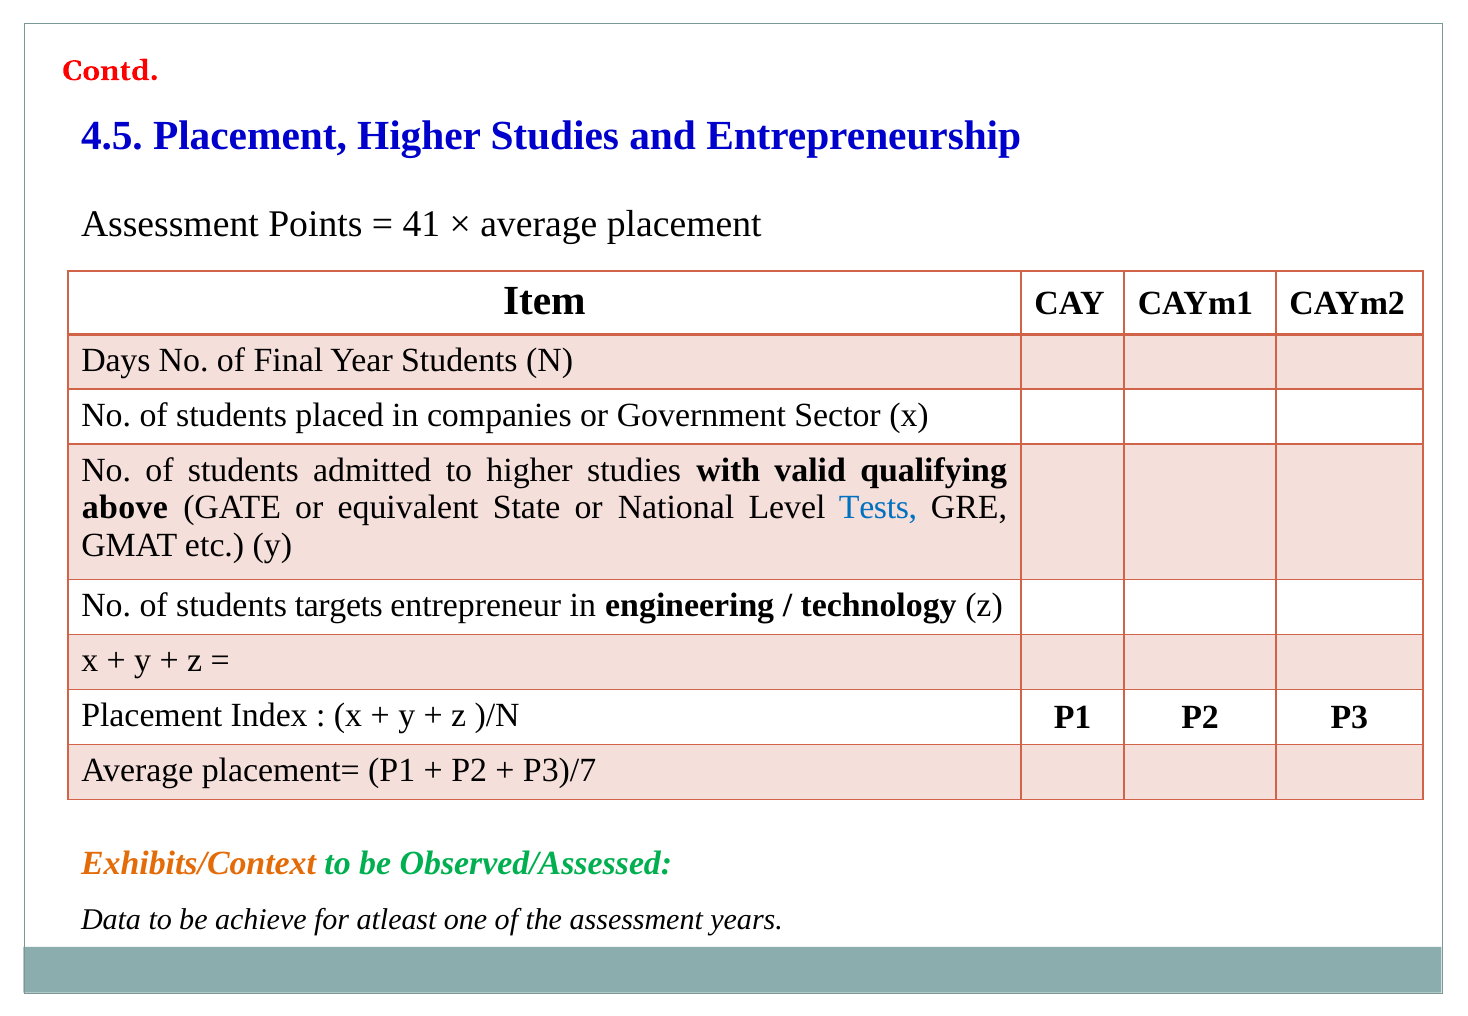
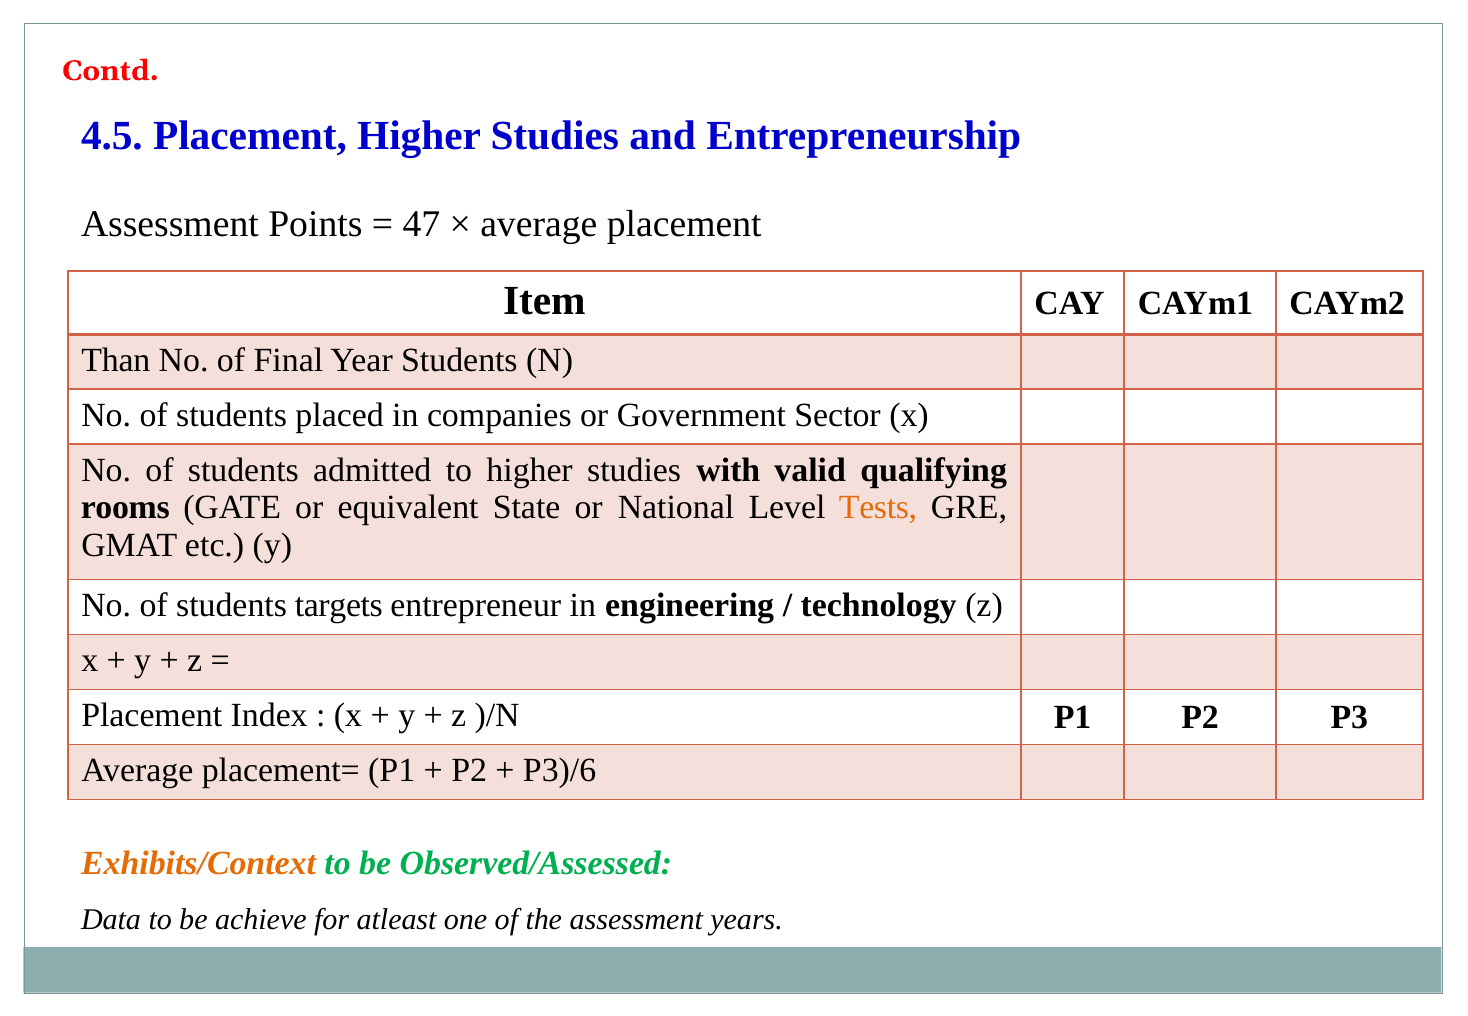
41: 41 -> 47
Days: Days -> Than
above: above -> rooms
Tests colour: blue -> orange
P3)/7: P3)/7 -> P3)/6
